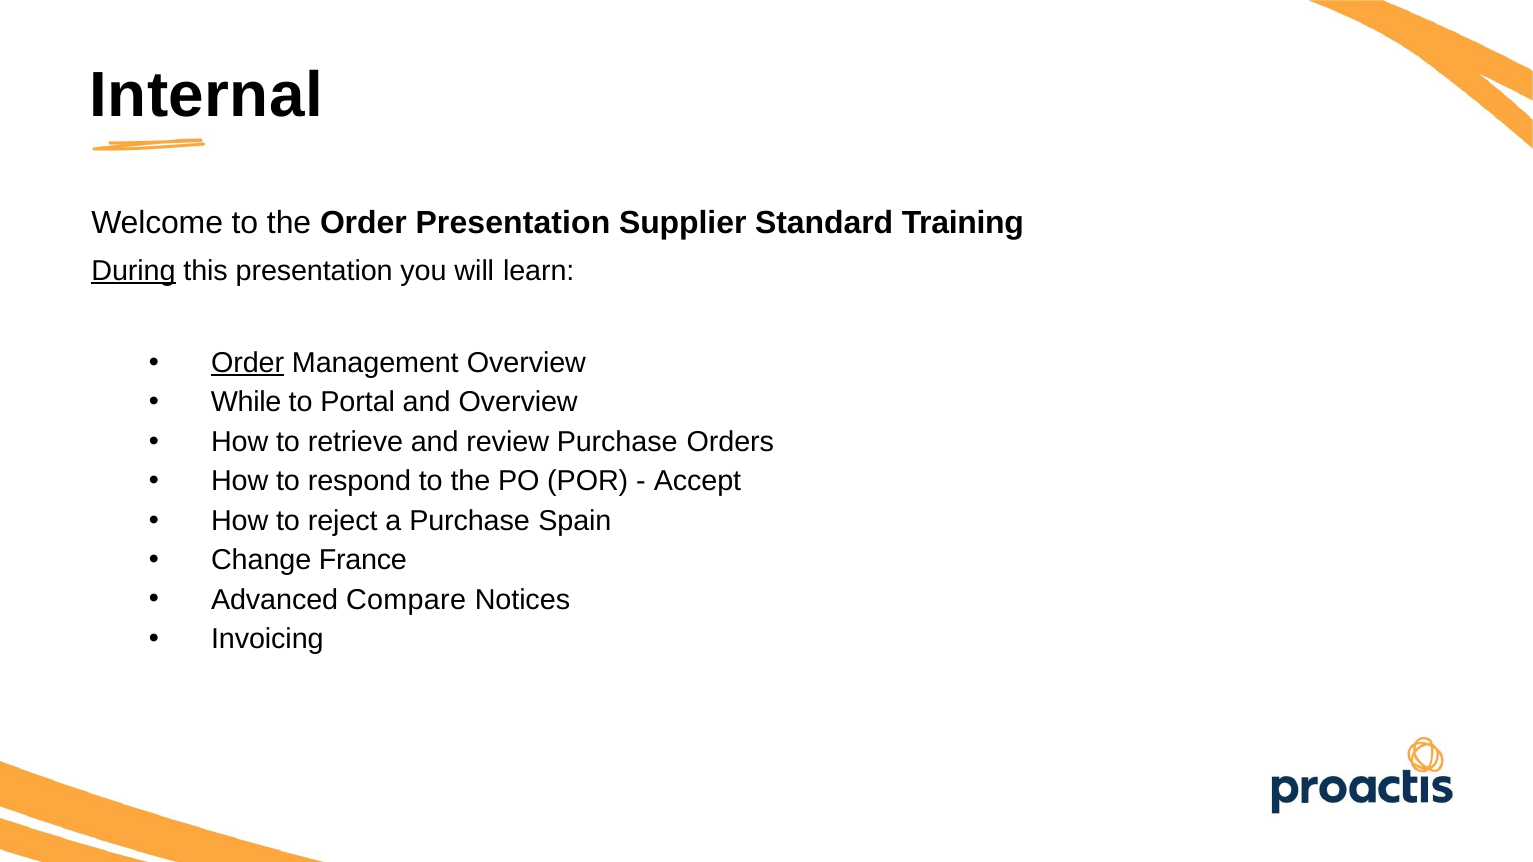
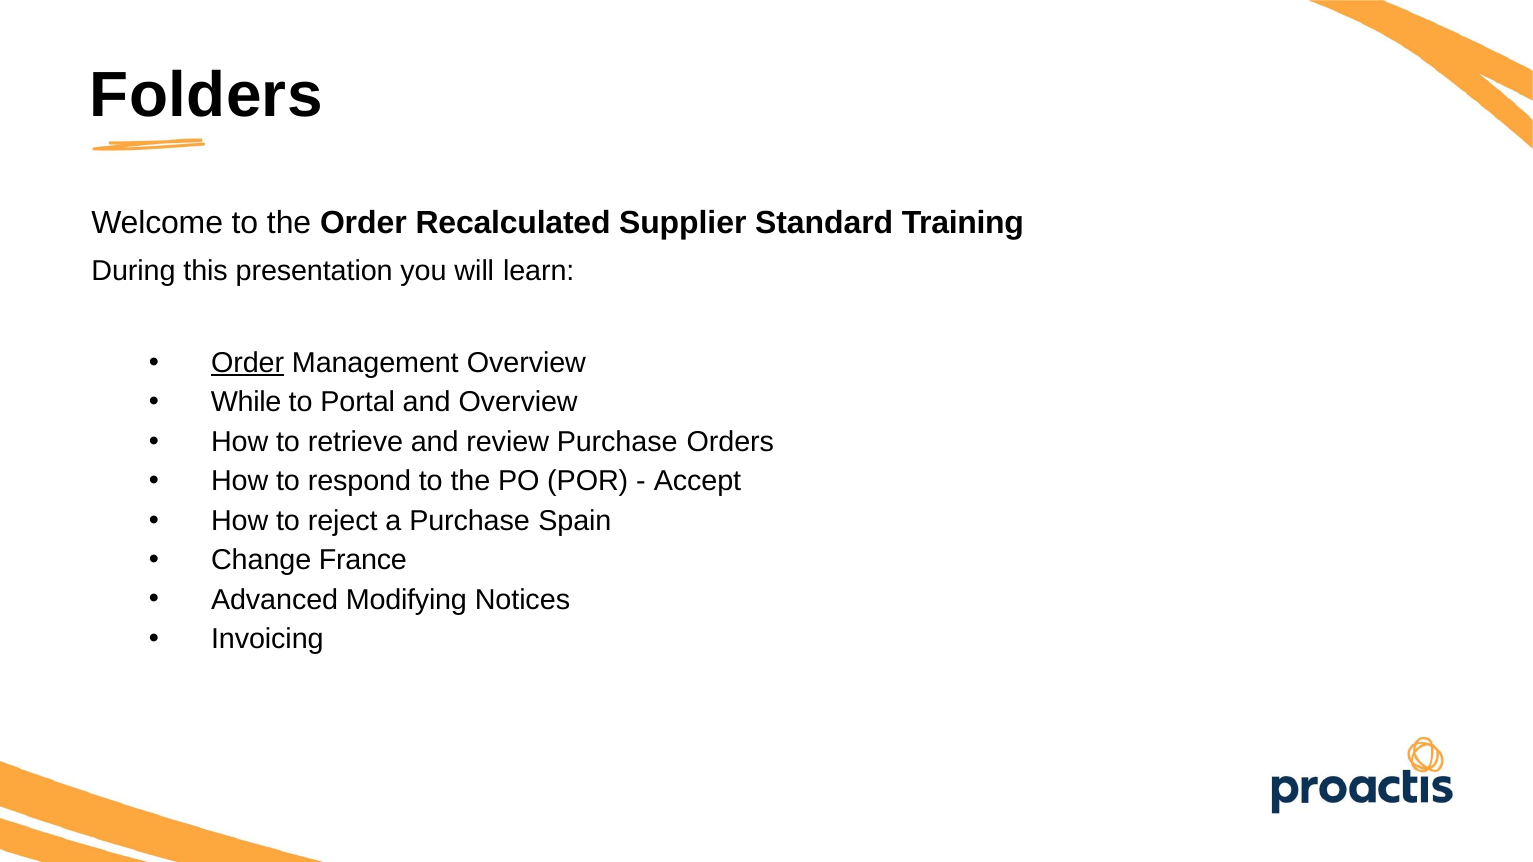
Internal: Internal -> Folders
Order Presentation: Presentation -> Recalculated
During underline: present -> none
Compare: Compare -> Modifying
